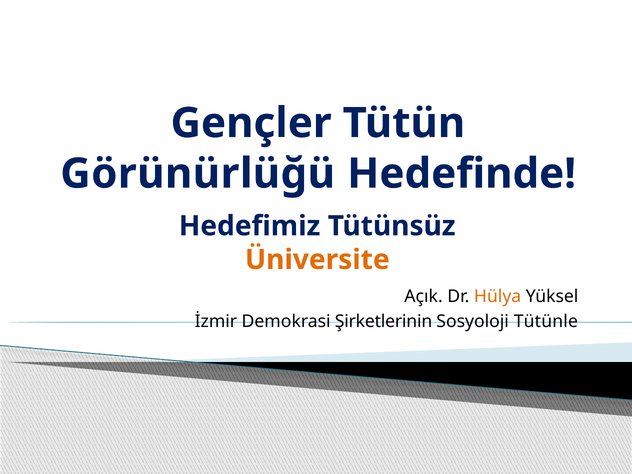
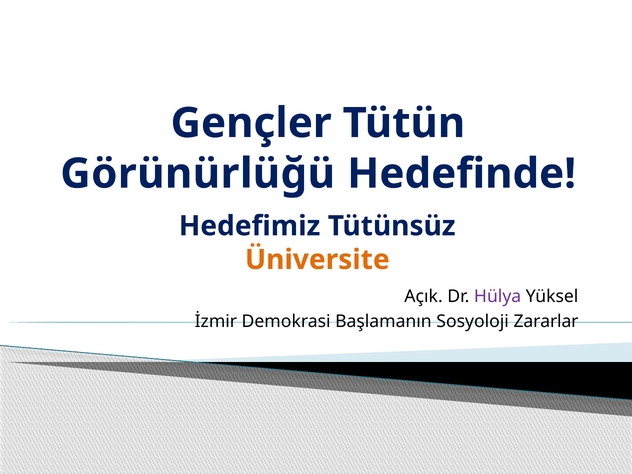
Hülya colour: orange -> purple
Şirketlerinin: Şirketlerinin -> Başlamanın
Tütünle: Tütünle -> Zararlar
